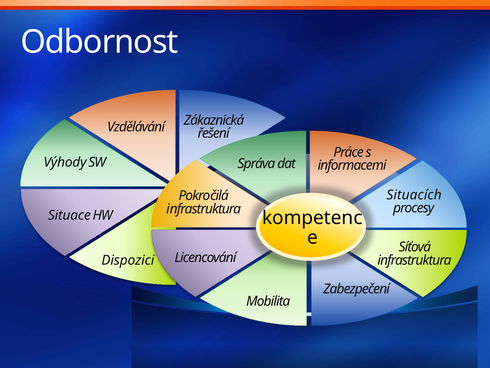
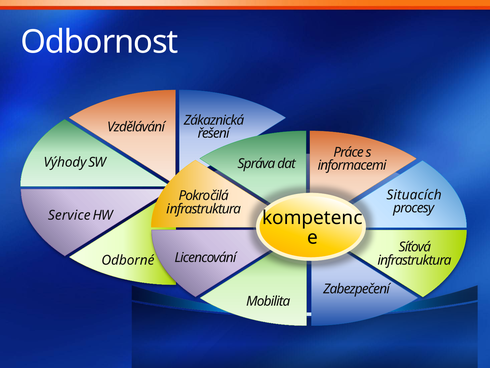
Situace: Situace -> Service
Dispozici: Dispozici -> Odborné
